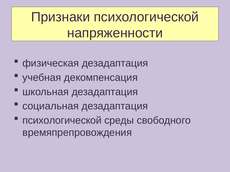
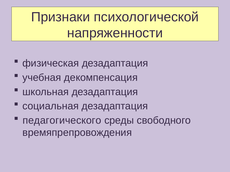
психологической at (62, 121): психологической -> педагогического
